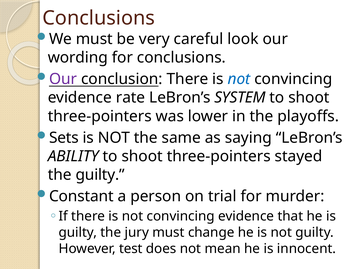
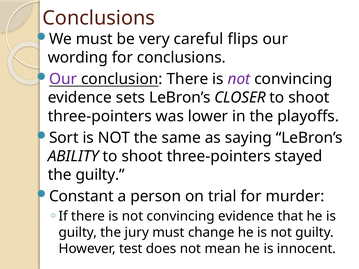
look: look -> flips
not at (239, 79) colour: blue -> purple
rate: rate -> sets
SYSTEM: SYSTEM -> CLOSER
Sets: Sets -> Sort
